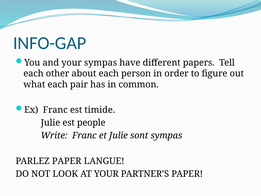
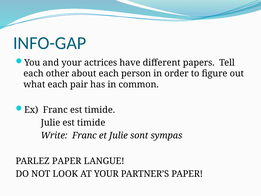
your sympas: sympas -> actrices
Julie est people: people -> timide
